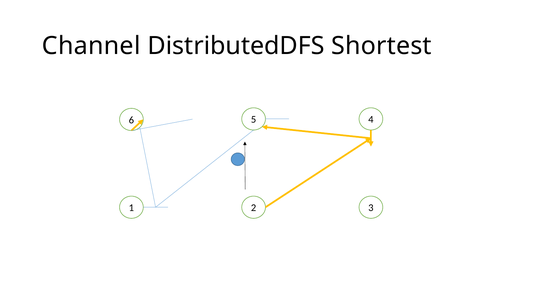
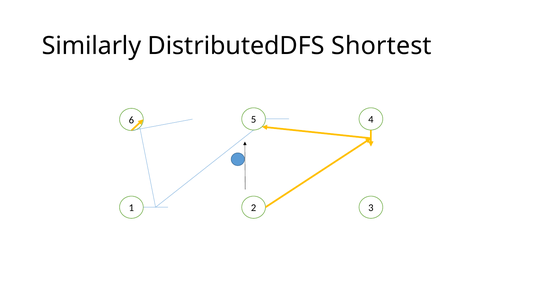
Channel: Channel -> Similarly
